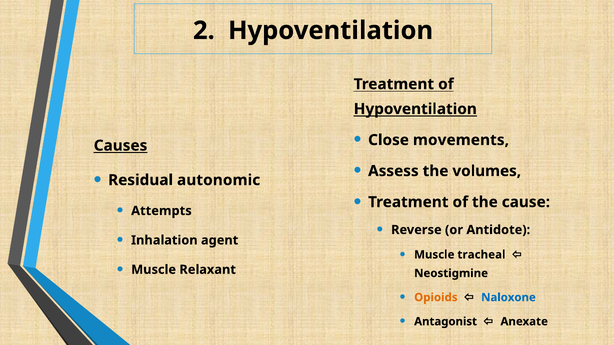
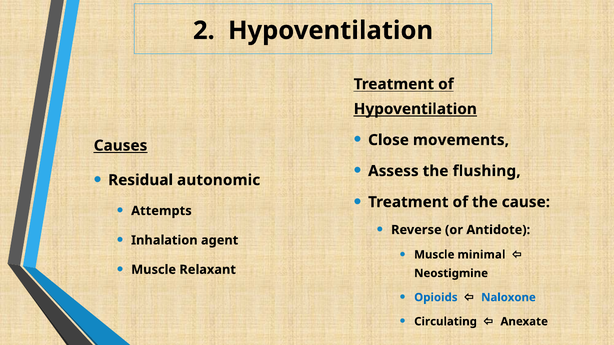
volumes: volumes -> flushing
tracheal: tracheal -> minimal
Opioids colour: orange -> blue
Antagonist: Antagonist -> Circulating
